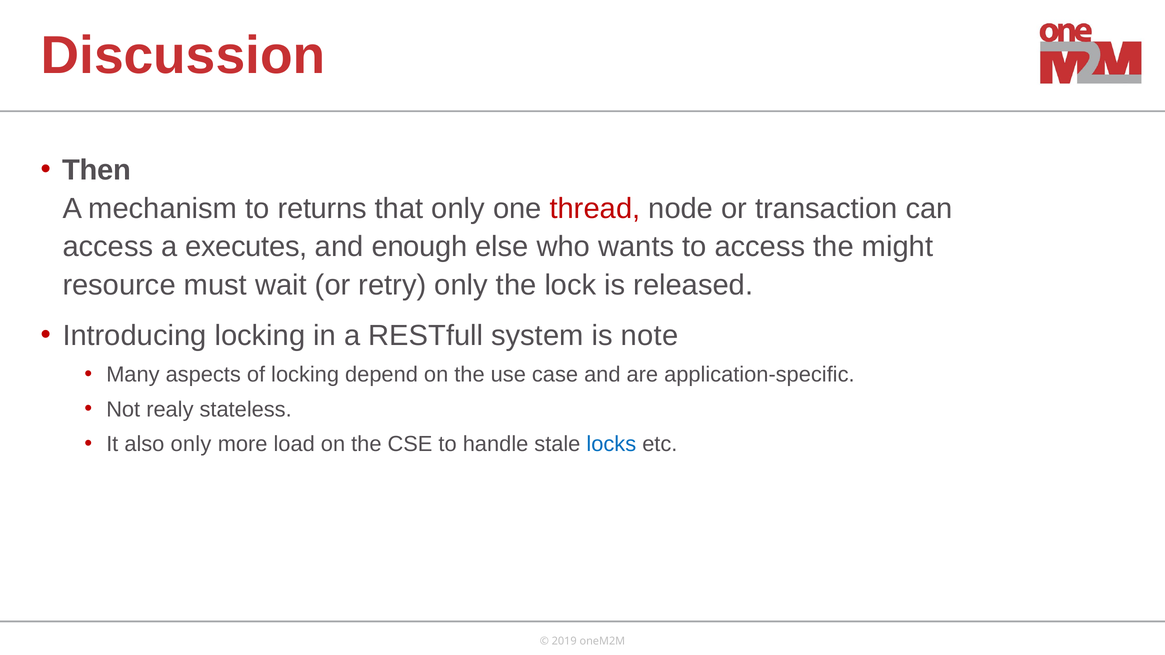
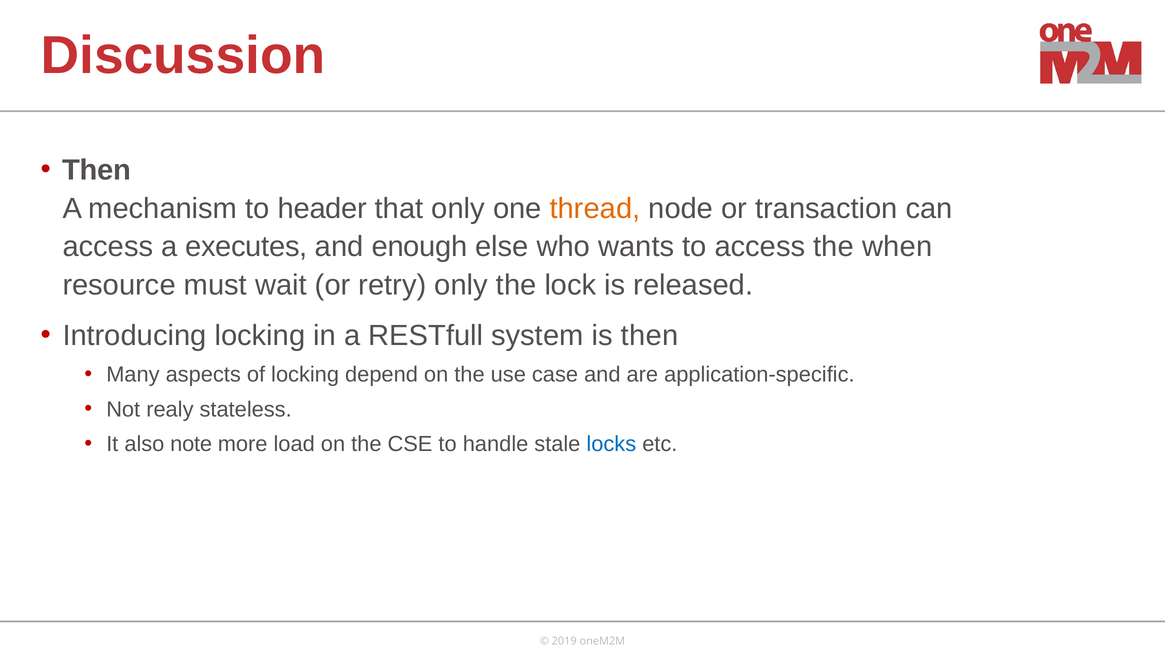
returns: returns -> header
thread colour: red -> orange
might: might -> when
is note: note -> then
also only: only -> note
